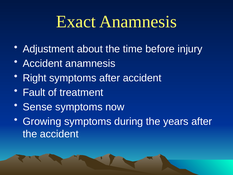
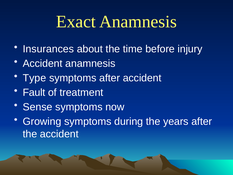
Adjustment: Adjustment -> Insurances
Right: Right -> Type
